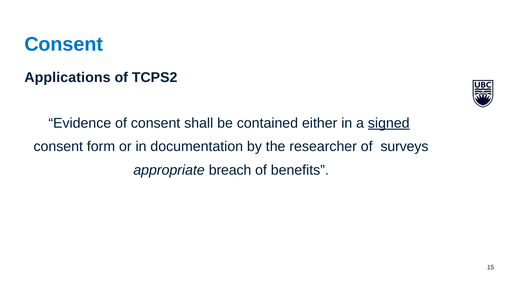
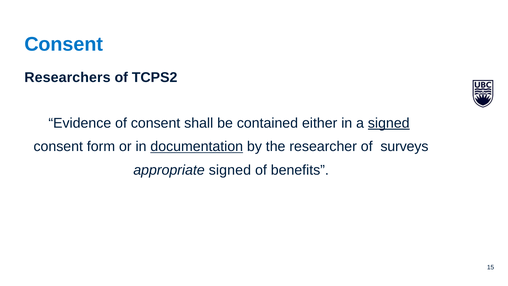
Applications: Applications -> Researchers
documentation underline: none -> present
appropriate breach: breach -> signed
